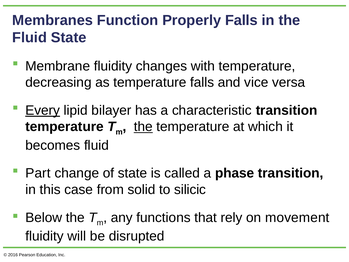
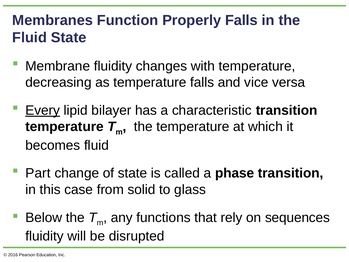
the at (143, 127) underline: present -> none
silicic: silicic -> glass
movement: movement -> sequences
